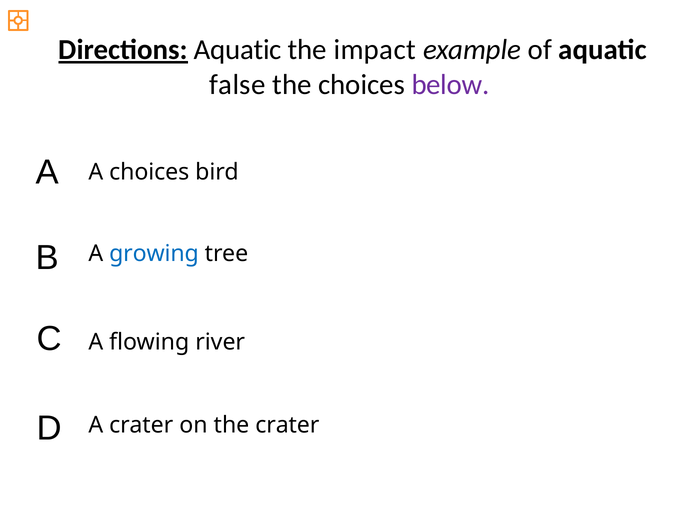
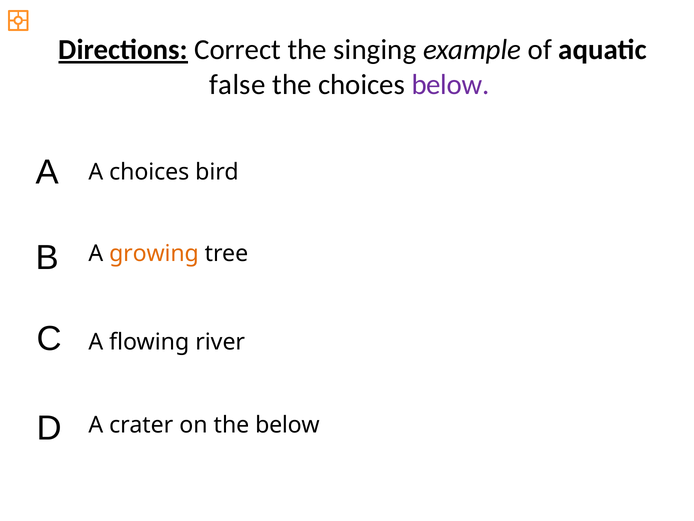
Directions Aquatic: Aquatic -> Correct
impact: impact -> singing
growing colour: blue -> orange
the crater: crater -> below
